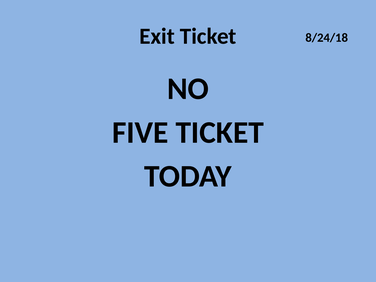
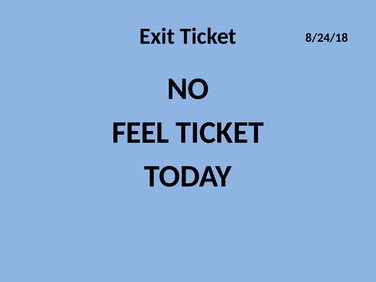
FIVE: FIVE -> FEEL
